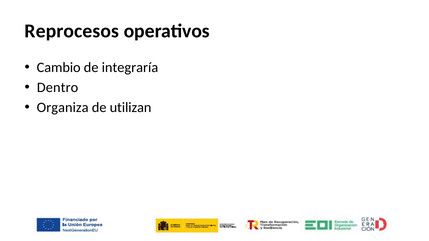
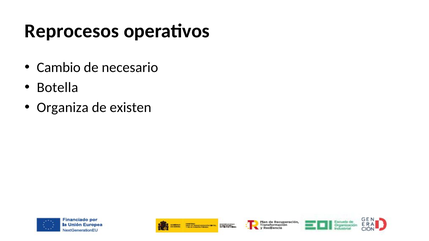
integraría: integraría -> necesario
Dentro: Dentro -> Botella
utilizan: utilizan -> existen
